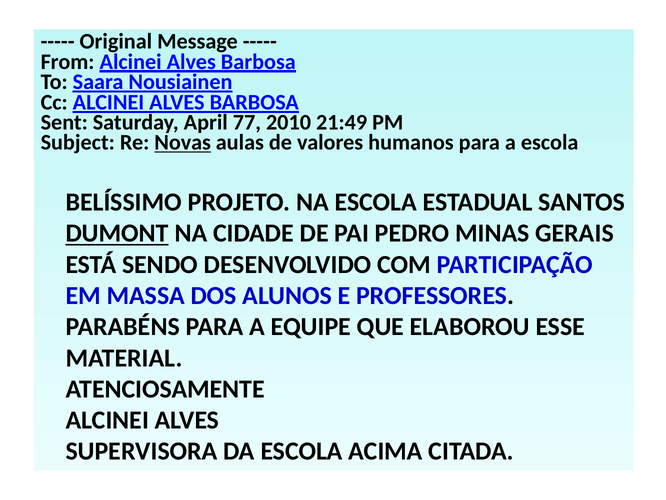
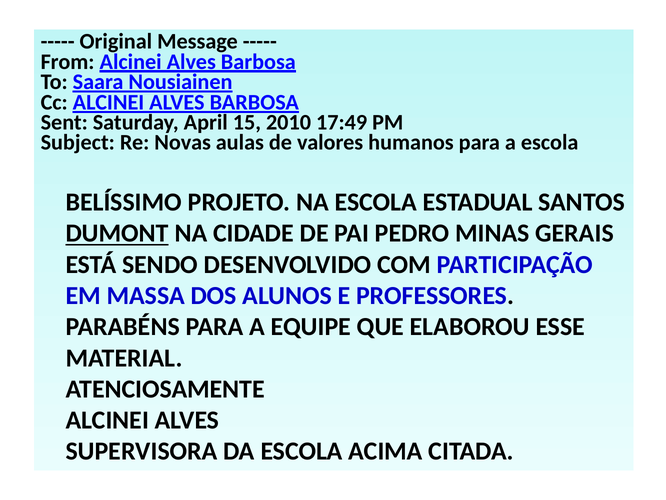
77: 77 -> 15
21:49: 21:49 -> 17:49
Novas underline: present -> none
